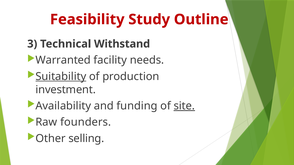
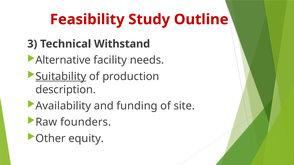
Warranted: Warranted -> Alternative
investment: investment -> description
site underline: present -> none
selling: selling -> equity
